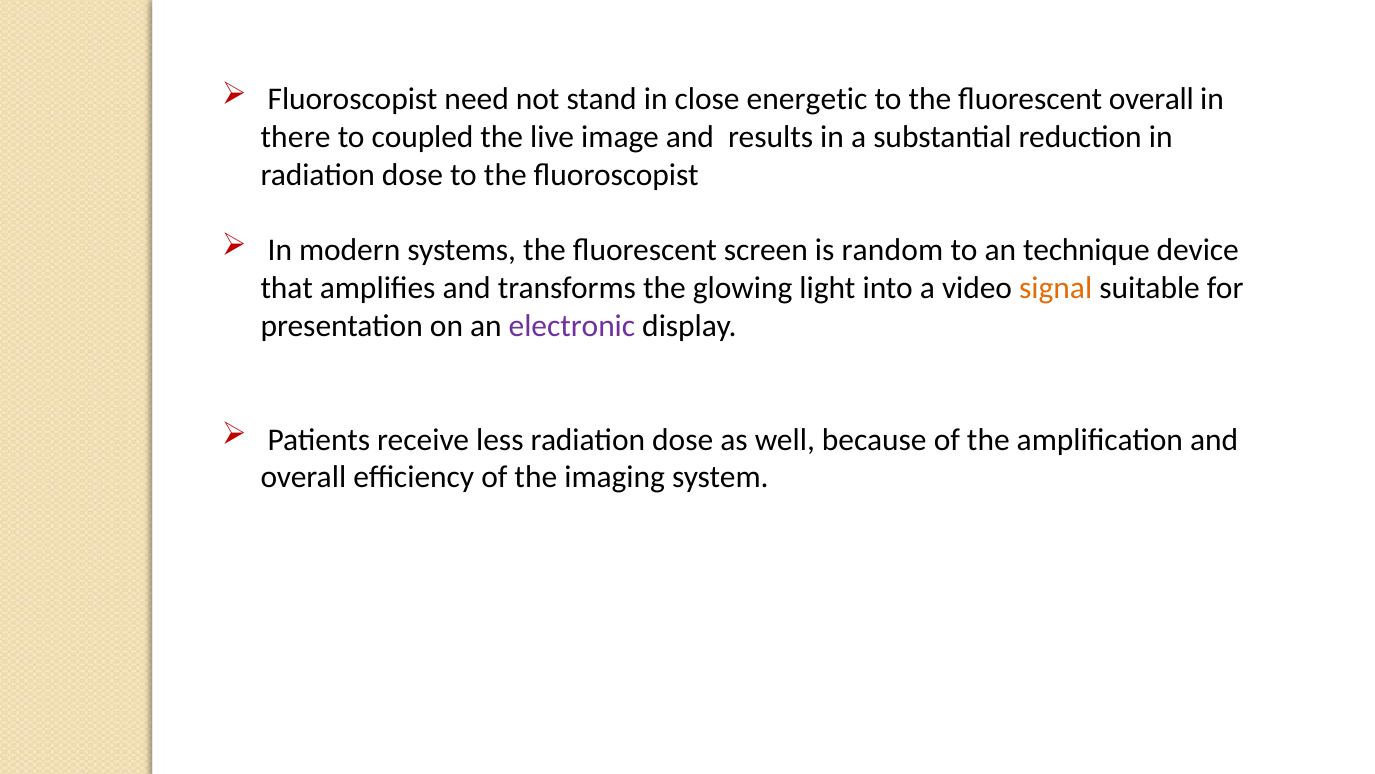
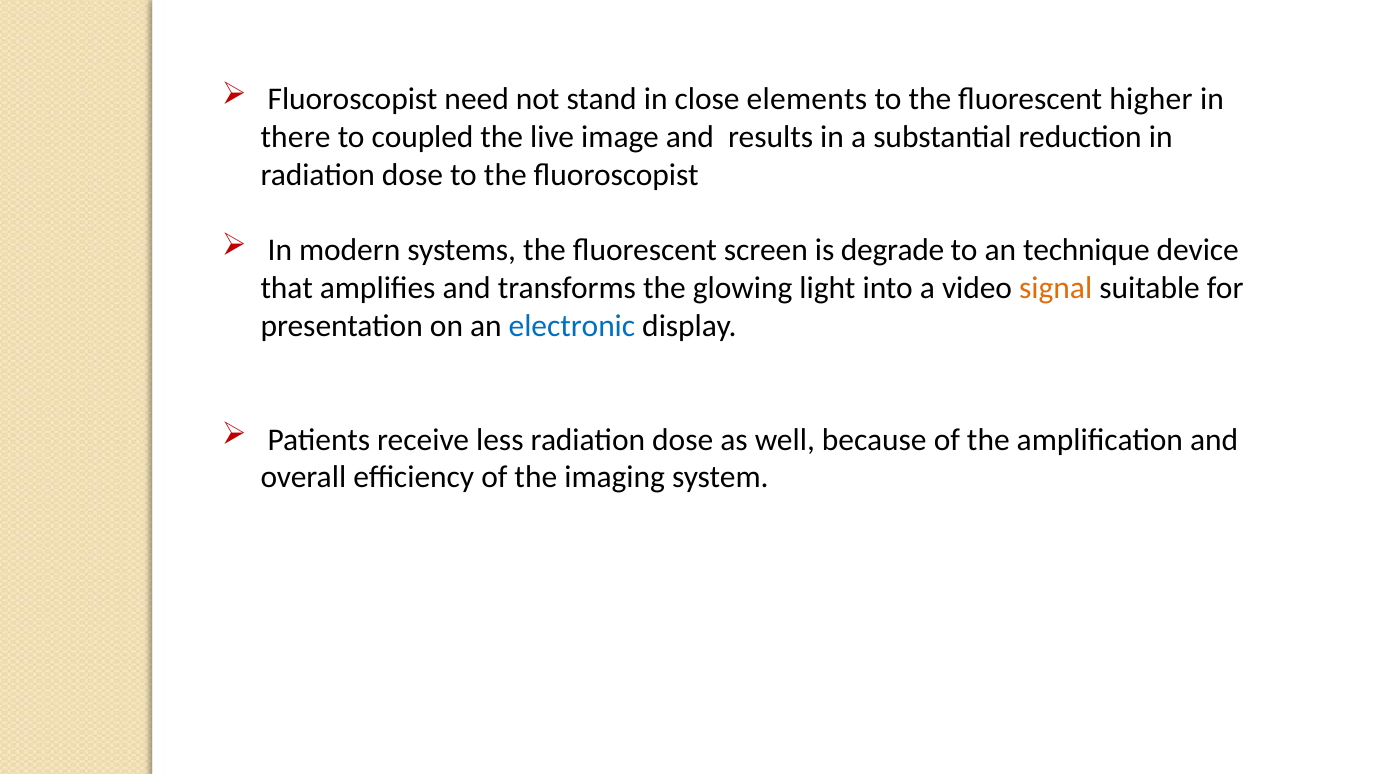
energetic: energetic -> elements
fluorescent overall: overall -> higher
random: random -> degrade
electronic colour: purple -> blue
